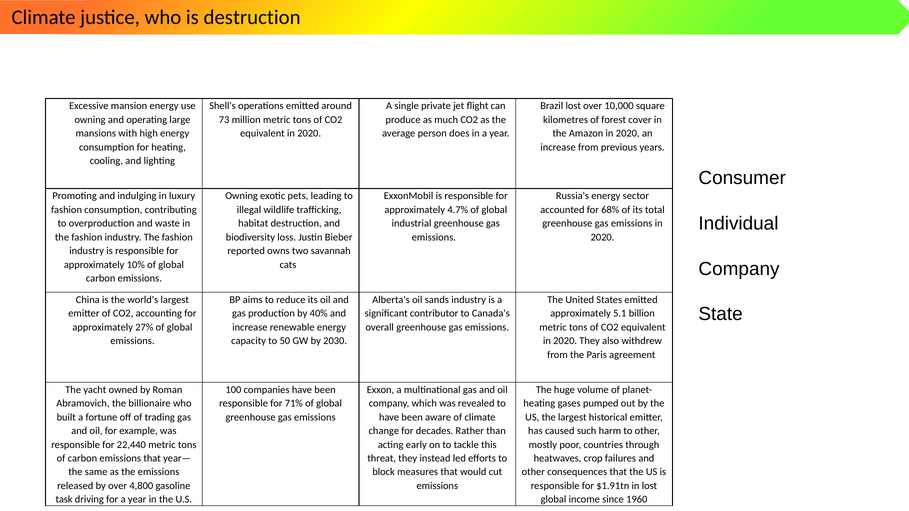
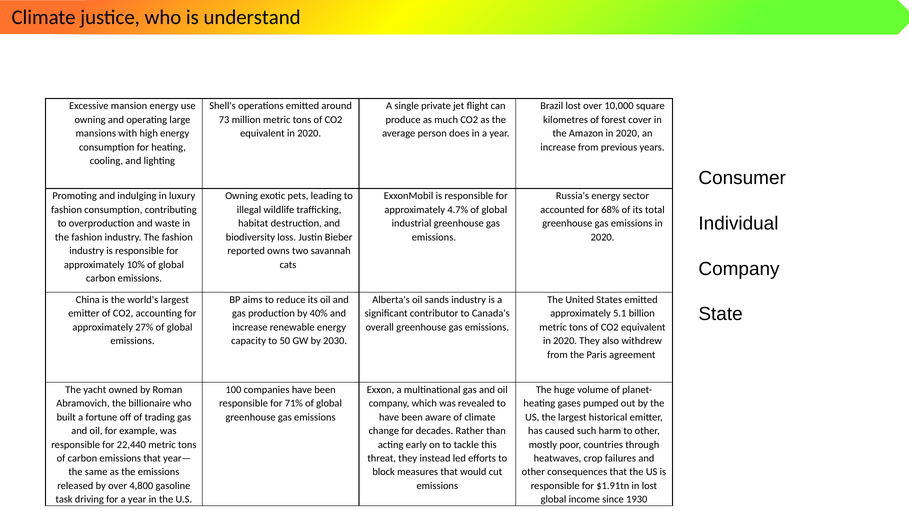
is destruction: destruction -> understand
1960: 1960 -> 1930
